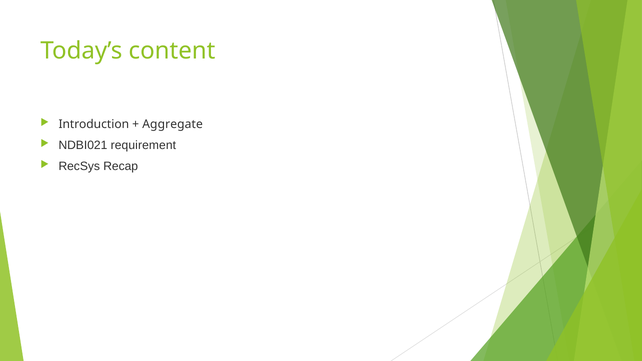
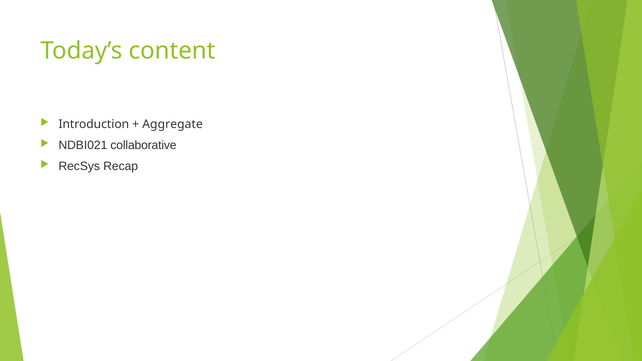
requirement: requirement -> collaborative
